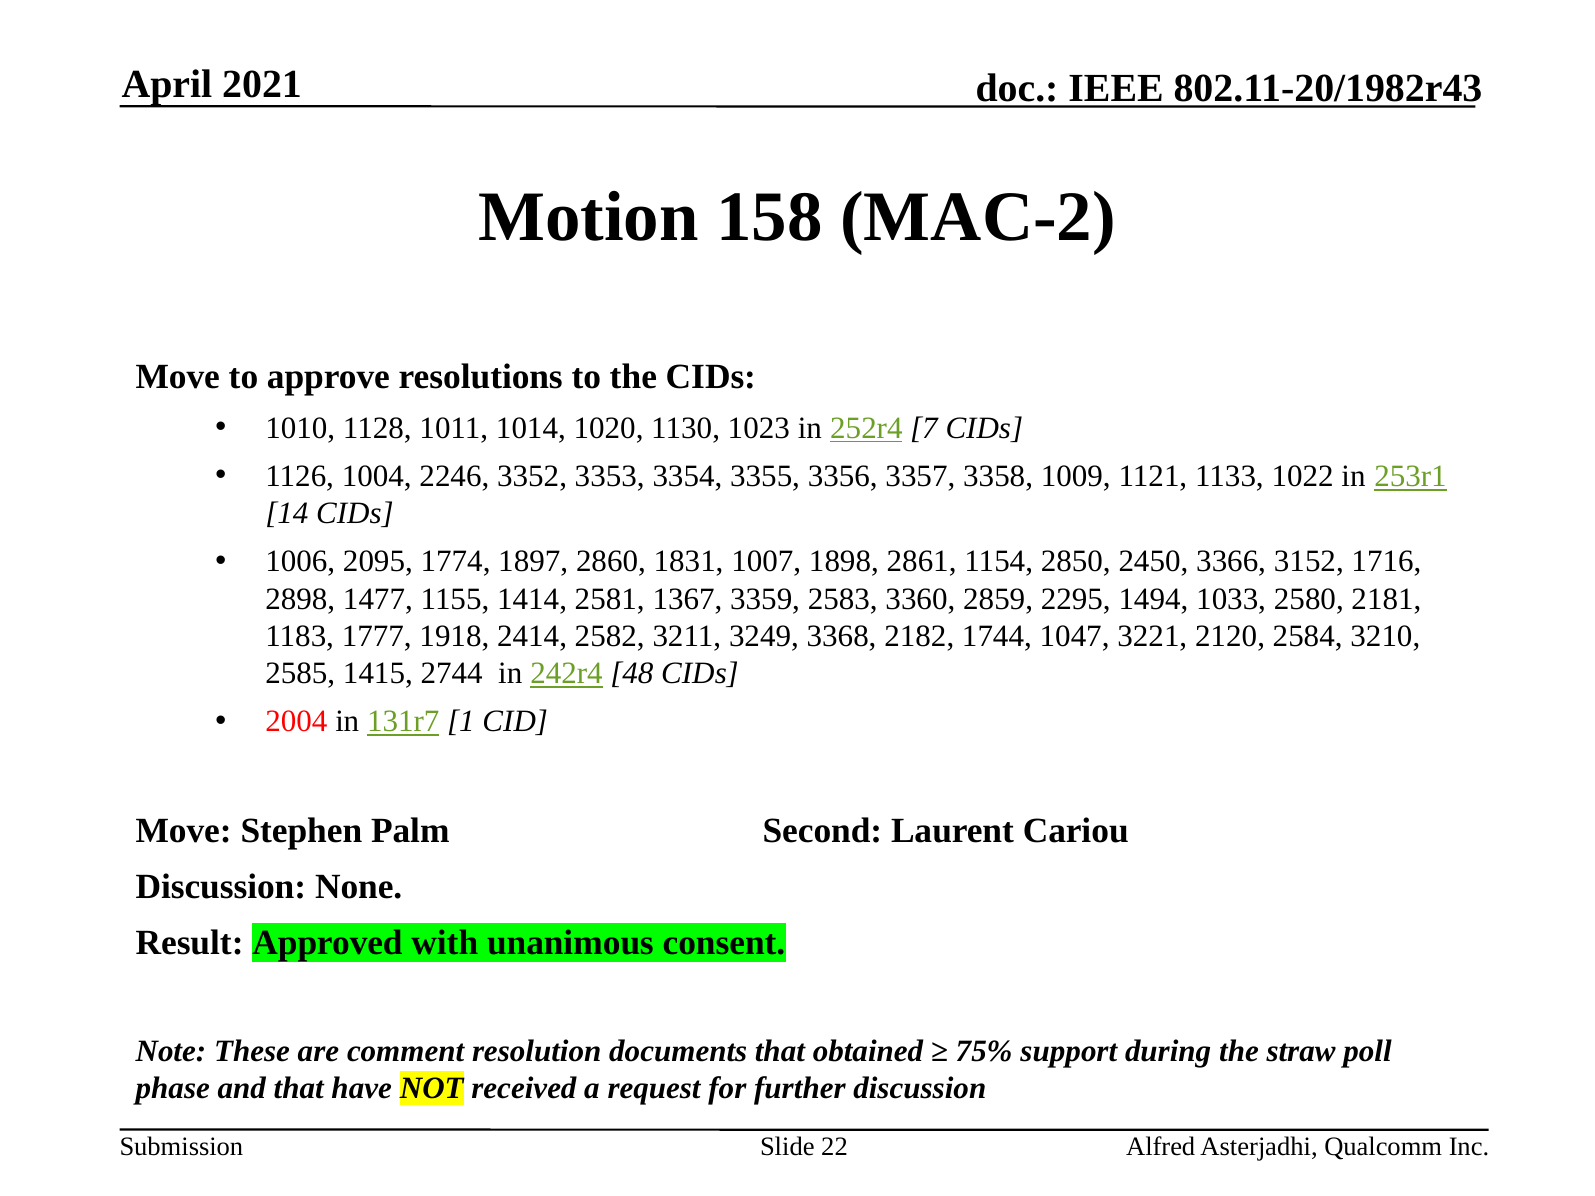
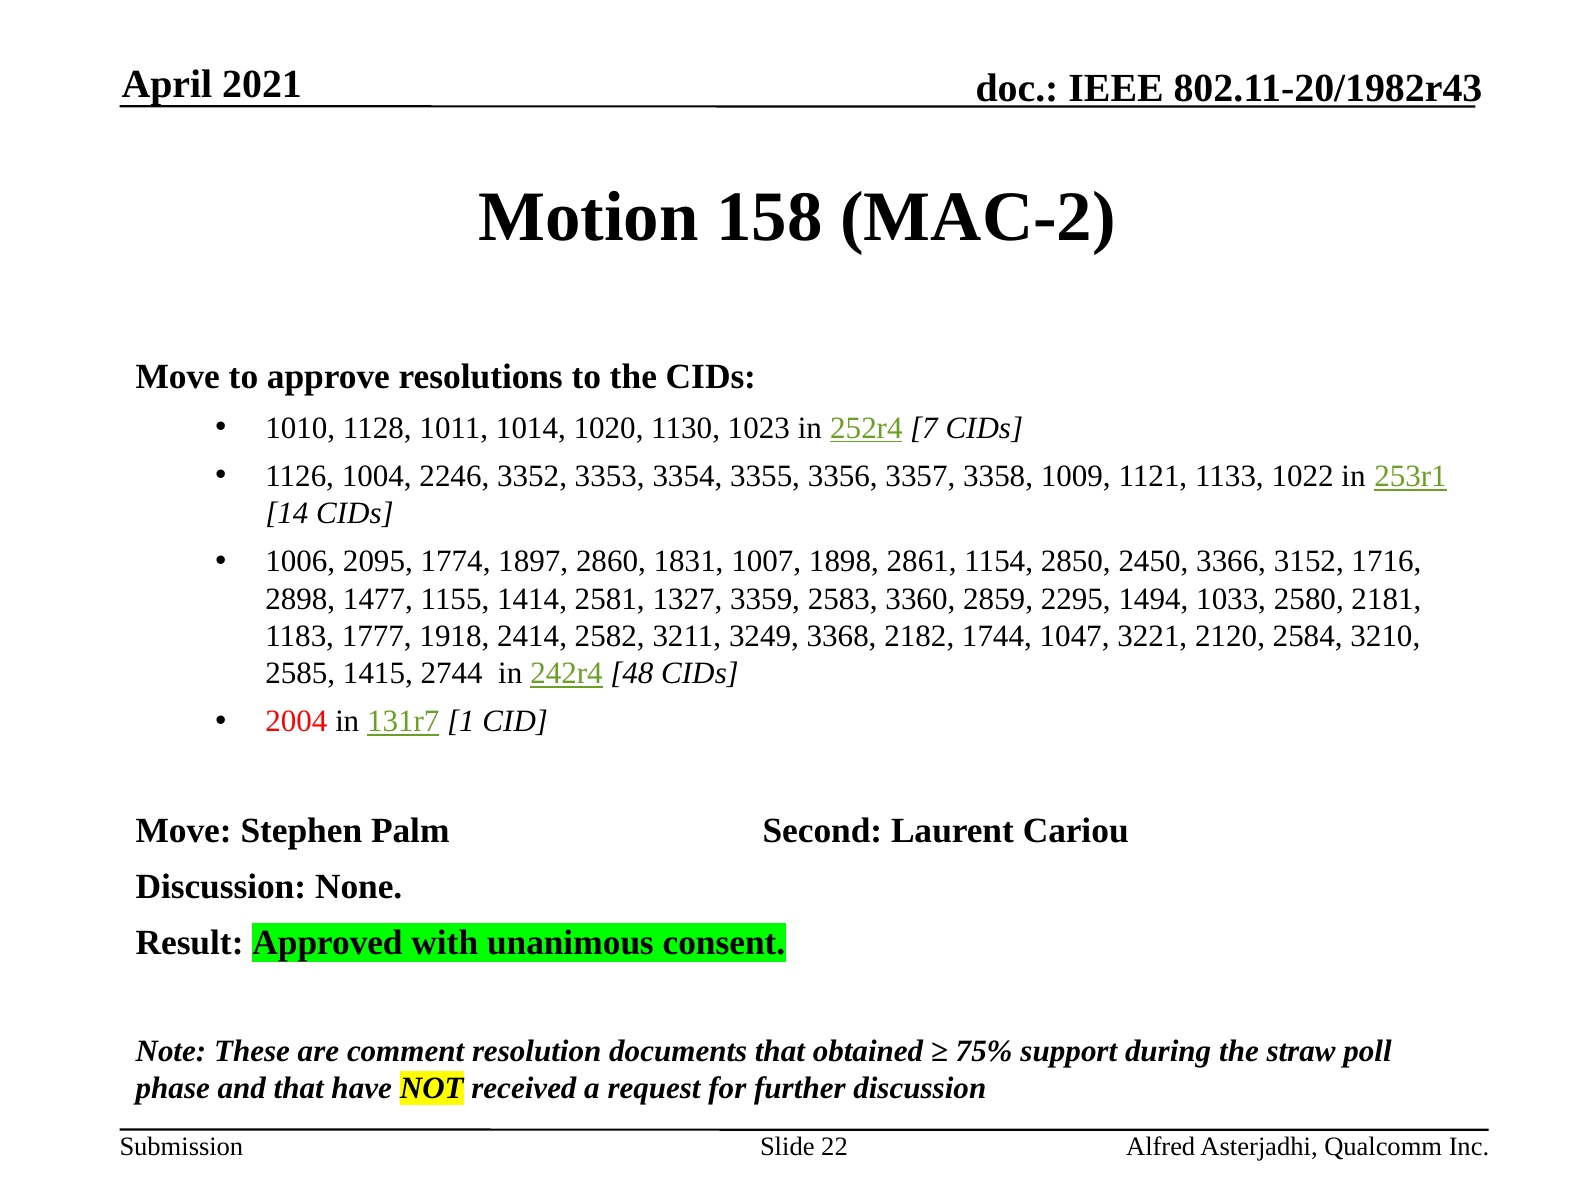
1367: 1367 -> 1327
